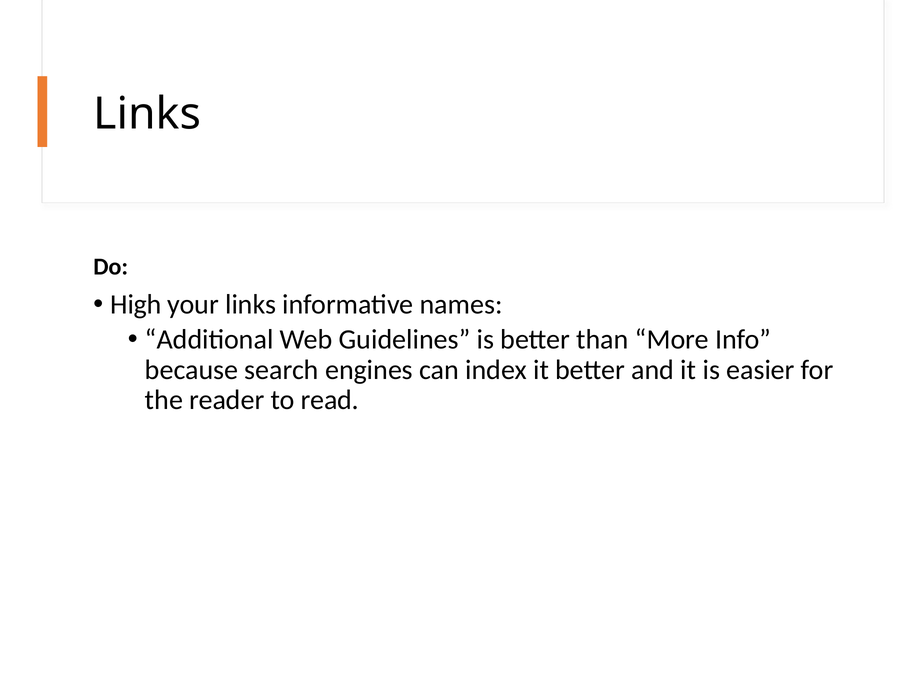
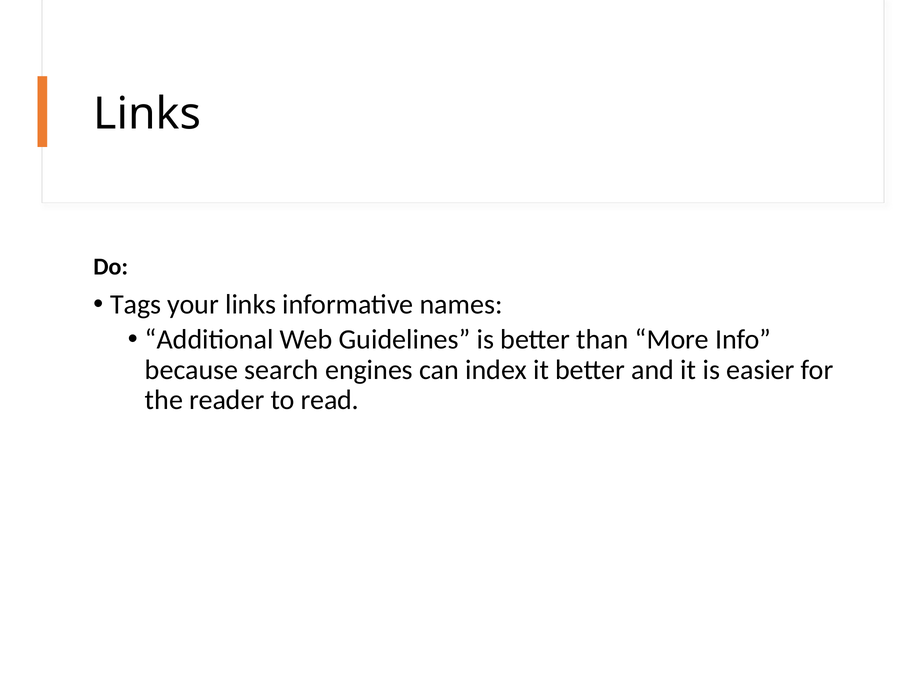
High: High -> Tags
